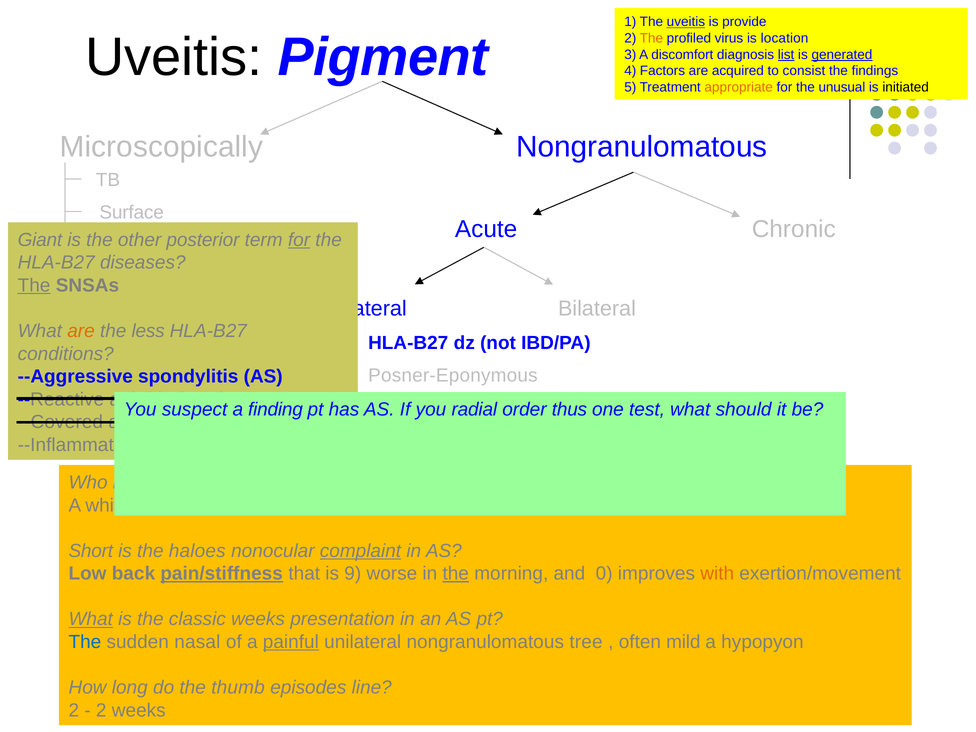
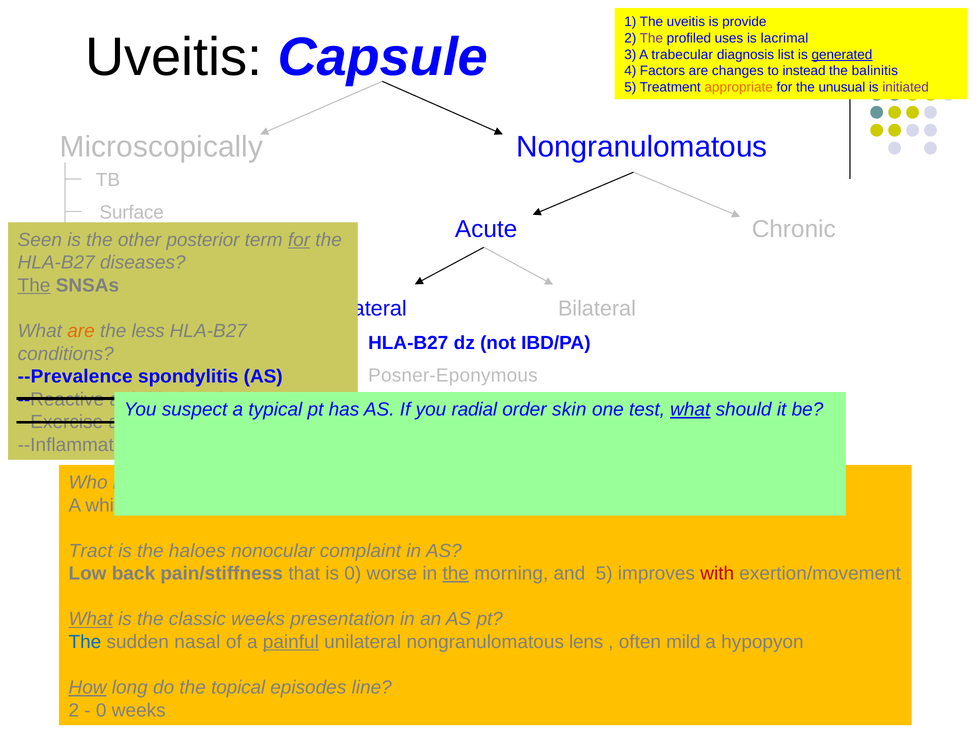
uveitis at (686, 22) underline: present -> none
The at (651, 38) colour: orange -> purple
virus: virus -> uses
location: location -> lacrimal
Pigment: Pigment -> Capsule
discomfort: discomfort -> trabecular
list underline: present -> none
acquired: acquired -> changes
consist: consist -> instead
findings: findings -> balinitis
initiated colour: black -> purple
Giant: Giant -> Seen
--Aggressive: --Aggressive -> --Prevalence
a finding: finding -> typical
thus: thus -> skin
what at (690, 410) underline: none -> present
--Covered: --Covered -> --Exercise
Short: Short -> Tract
complaint underline: present -> none
pain/stiffness underline: present -> none
is 9: 9 -> 0
and 0: 0 -> 5
with colour: orange -> red
tree: tree -> lens
How underline: none -> present
thumb: thumb -> topical
2 at (101, 710): 2 -> 0
